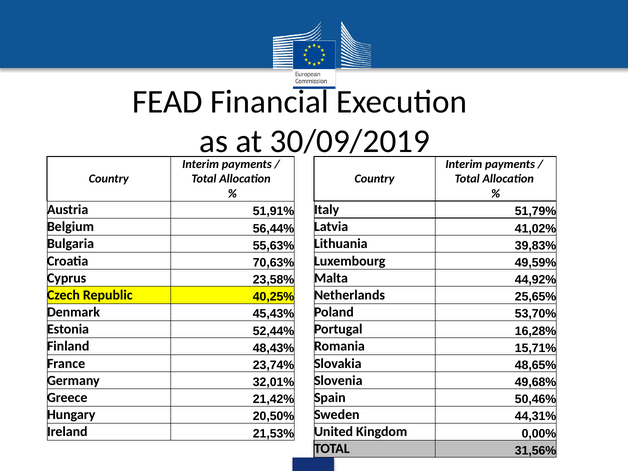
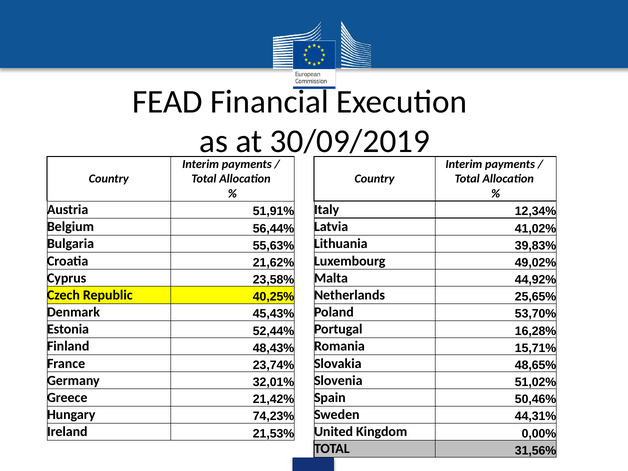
51,79%: 51,79% -> 12,34%
70,63%: 70,63% -> 21,62%
49,59%: 49,59% -> 49,02%
49,68%: 49,68% -> 51,02%
20,50%: 20,50% -> 74,23%
